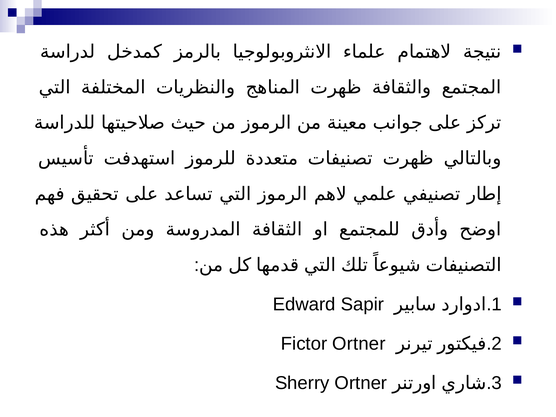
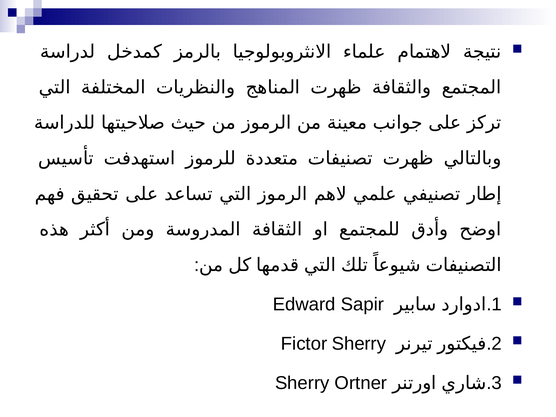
Fictor Ortner: Ortner -> Sherry
